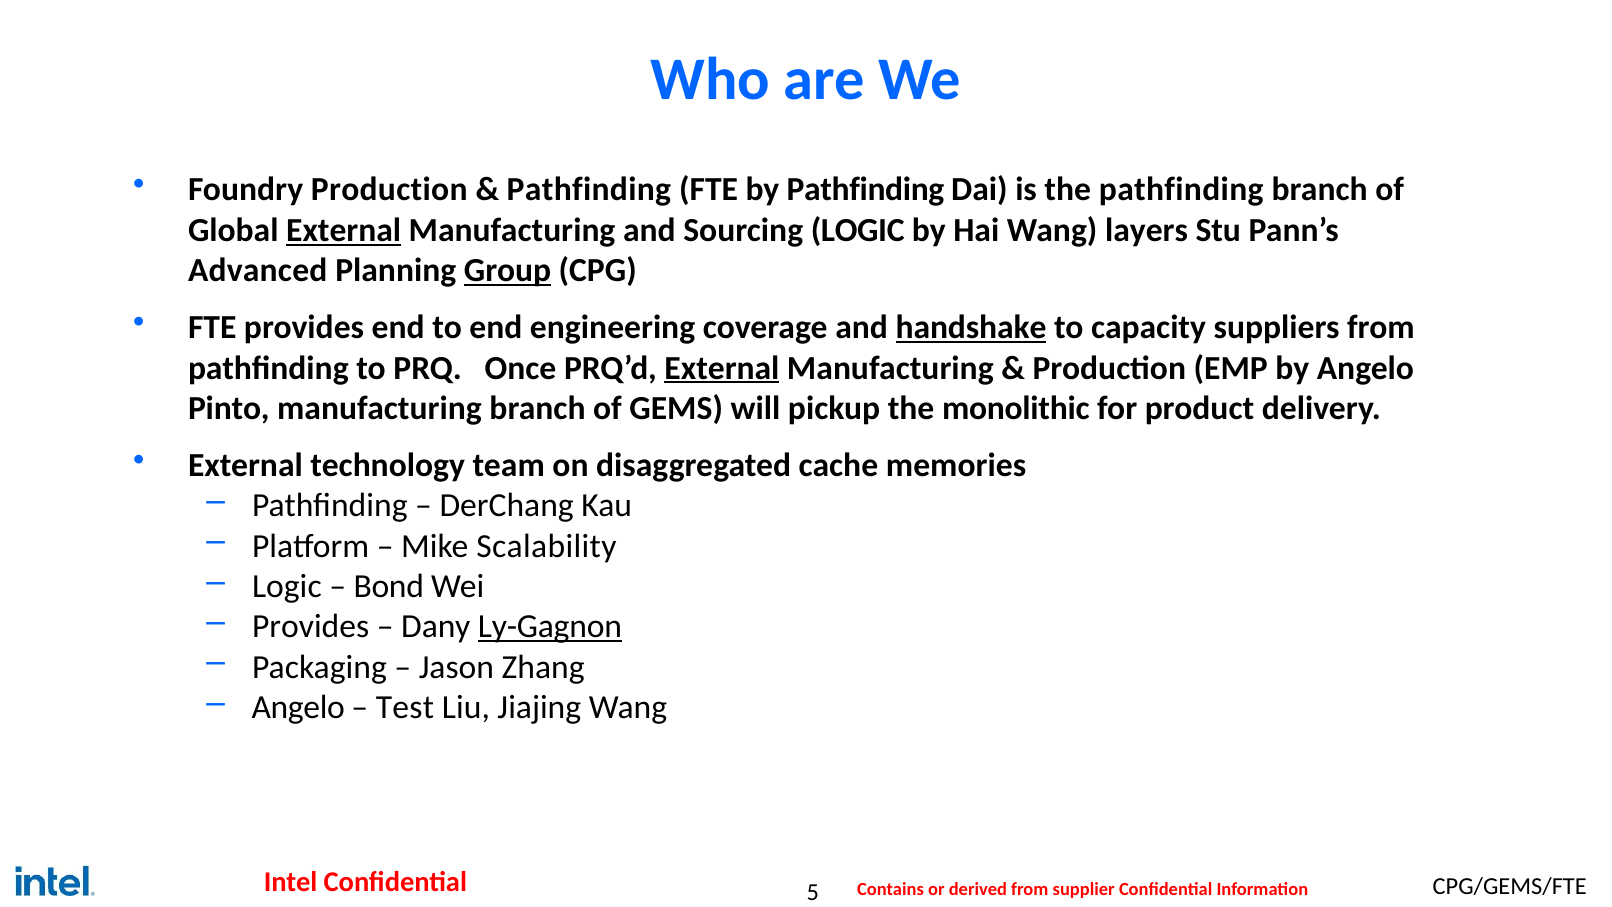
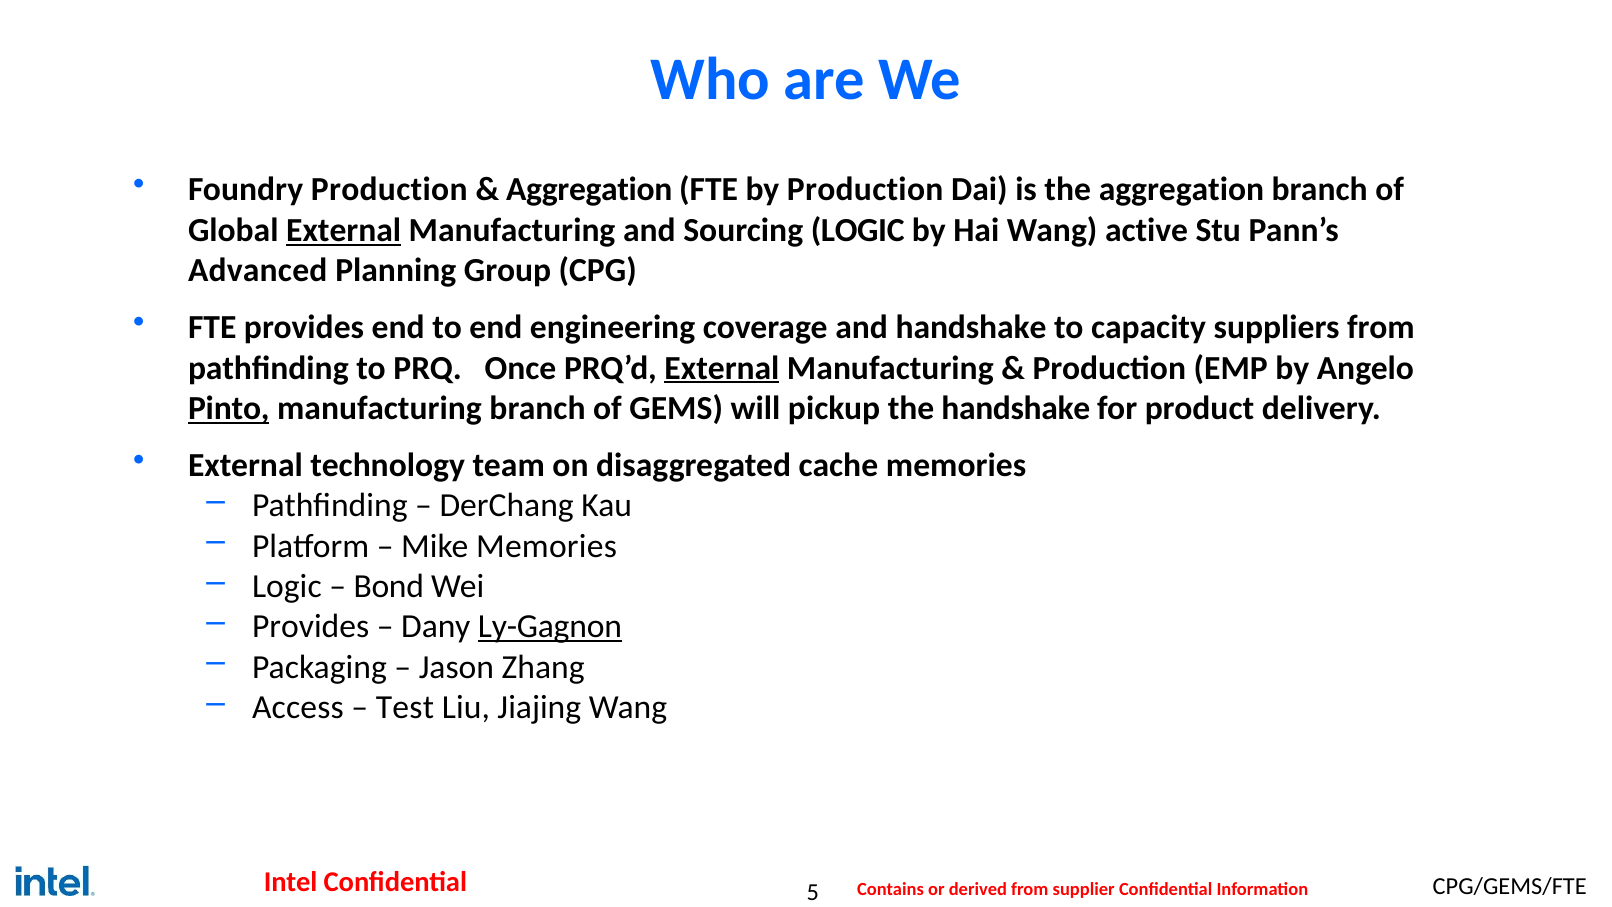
Pathfinding at (589, 190): Pathfinding -> Aggregation
by Pathfinding: Pathfinding -> Production
the pathfinding: pathfinding -> aggregation
layers: layers -> active
Group underline: present -> none
handshake at (971, 328) underline: present -> none
Pinto underline: none -> present
the monolithic: monolithic -> handshake
Mike Scalability: Scalability -> Memories
Angelo at (298, 707): Angelo -> Access
